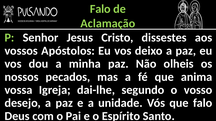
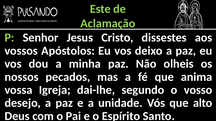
Falo at (100, 9): Falo -> Este
que falo: falo -> alto
